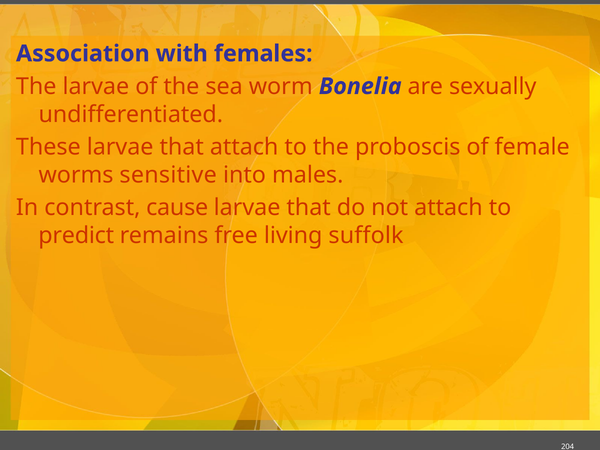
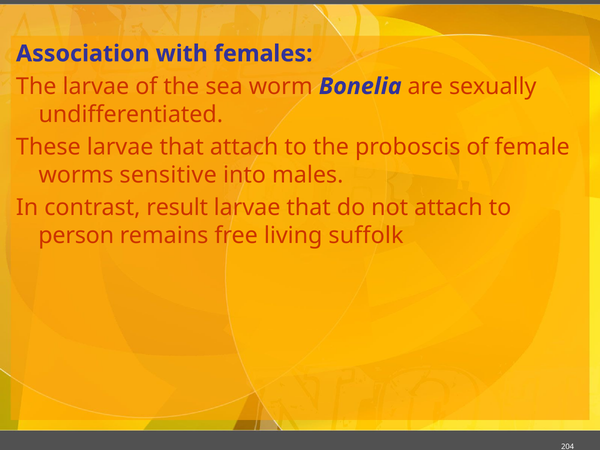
cause: cause -> result
predict: predict -> person
